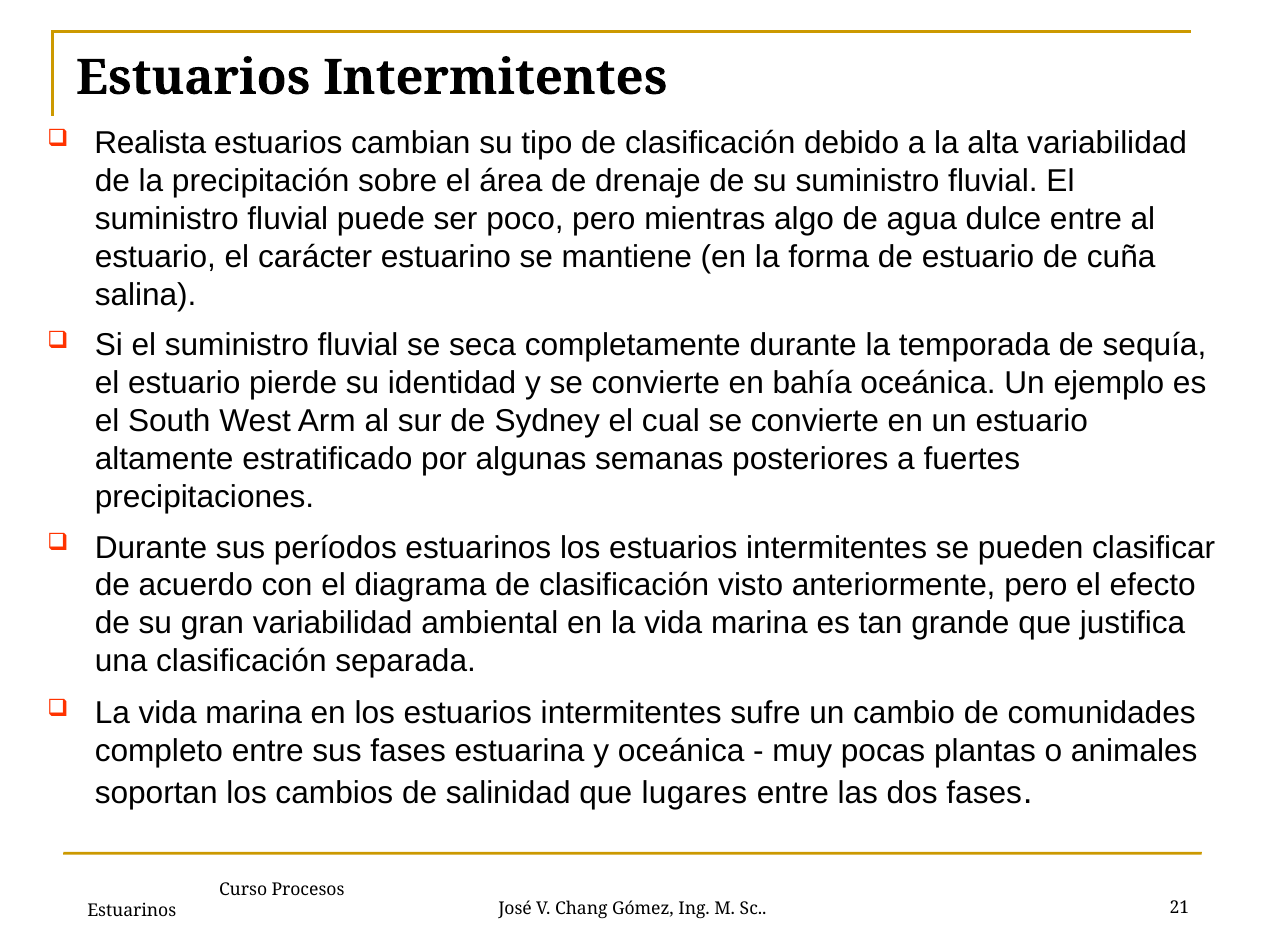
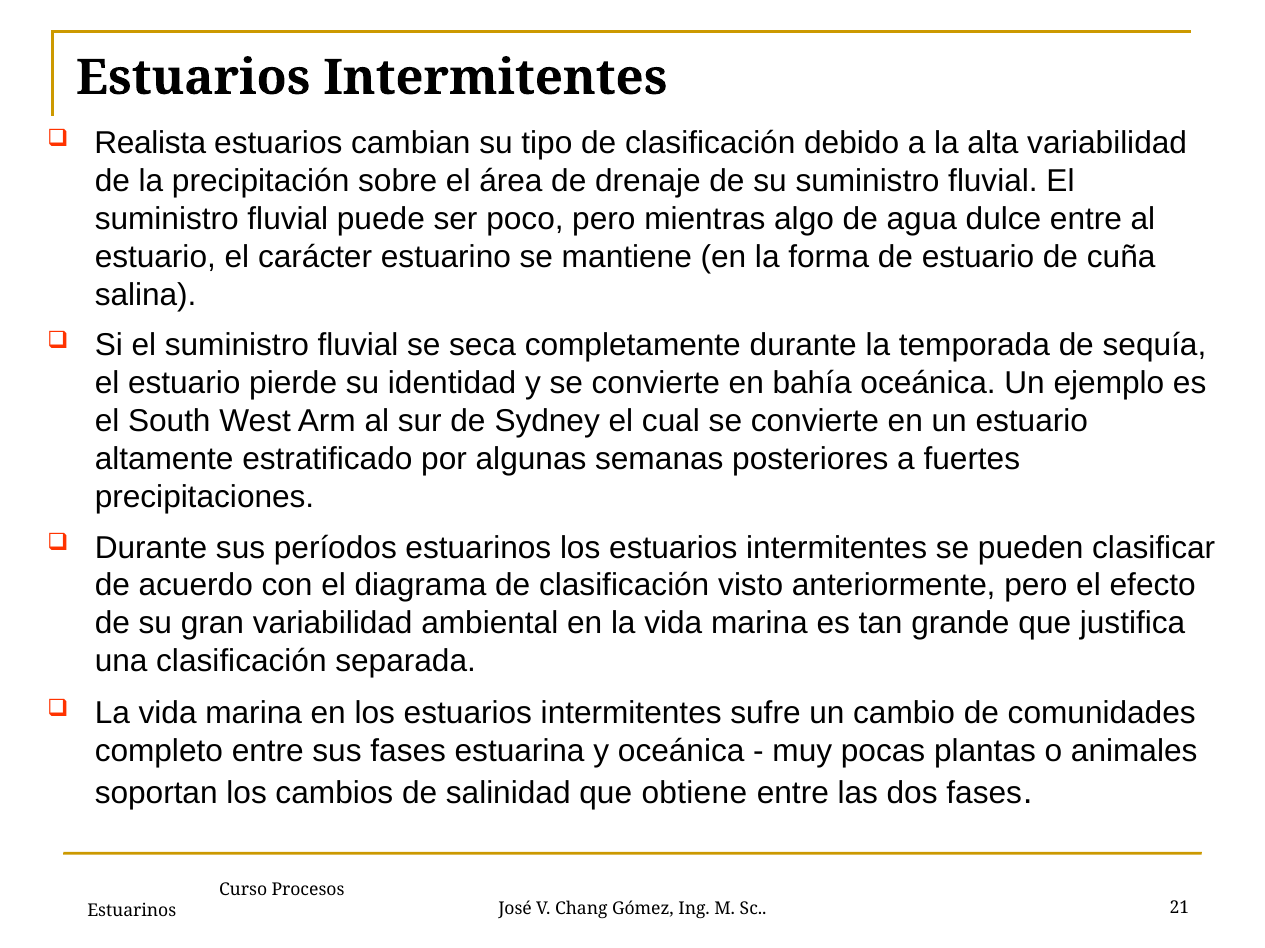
lugares: lugares -> obtiene
